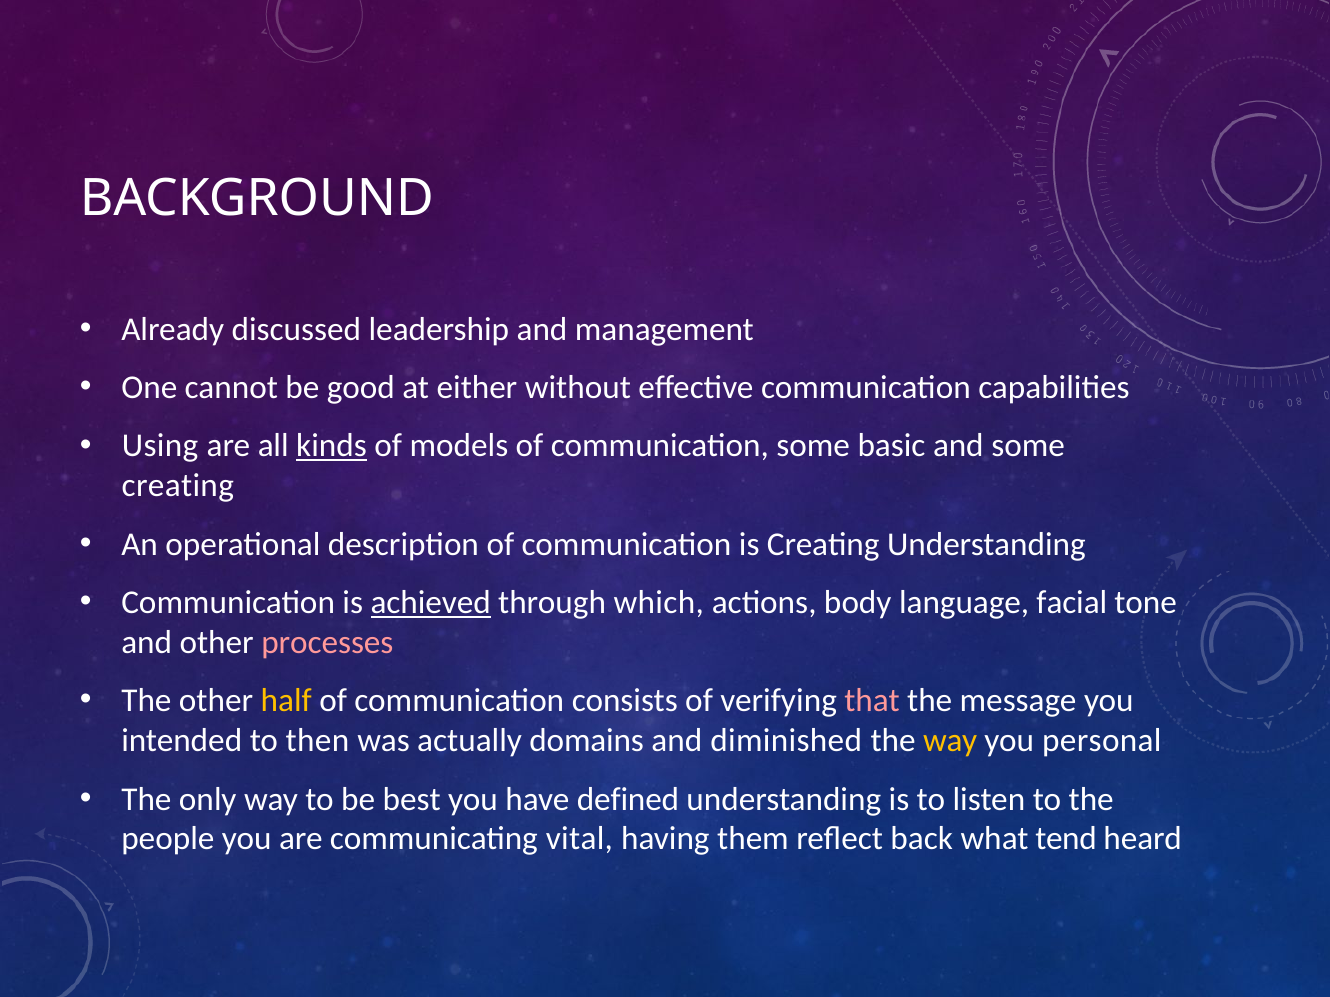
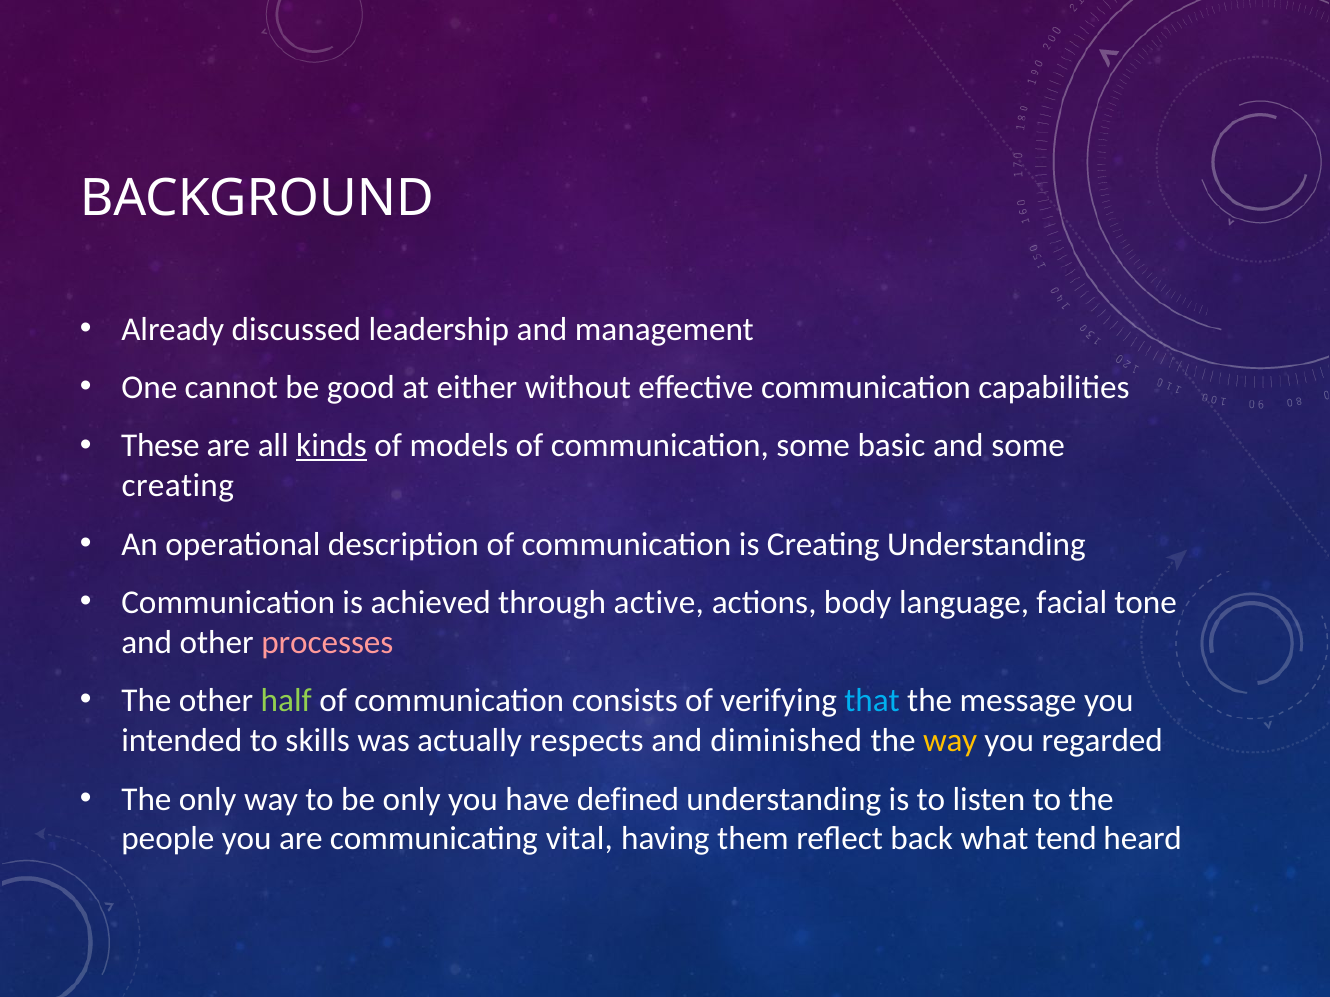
Using: Using -> These
achieved underline: present -> none
which: which -> active
half colour: yellow -> light green
that colour: pink -> light blue
then: then -> skills
domains: domains -> respects
personal: personal -> regarded
be best: best -> only
